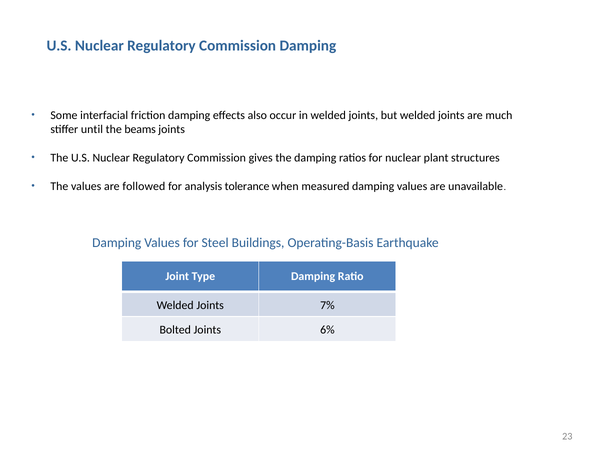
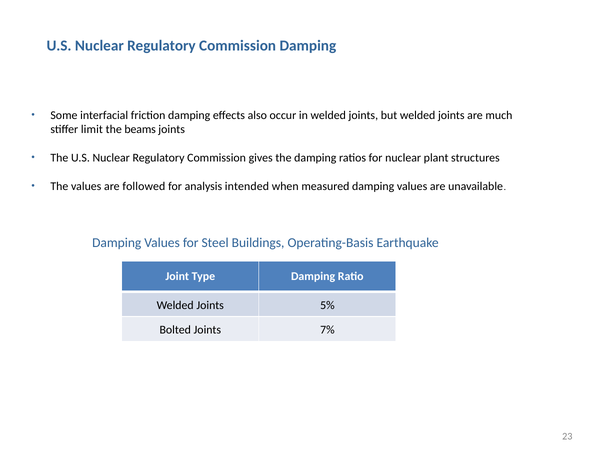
until: until -> limit
tolerance: tolerance -> intended
7%: 7% -> 5%
6%: 6% -> 7%
